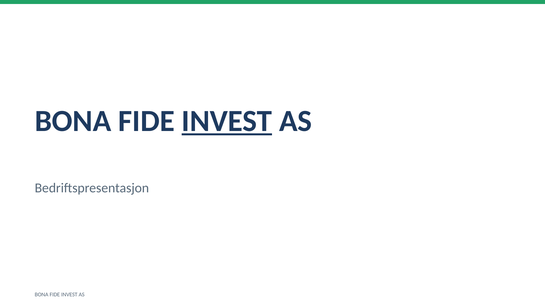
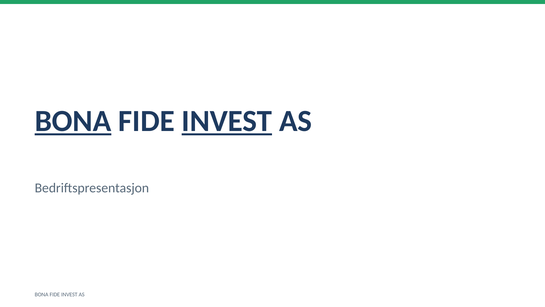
BONA at (73, 121) underline: none -> present
